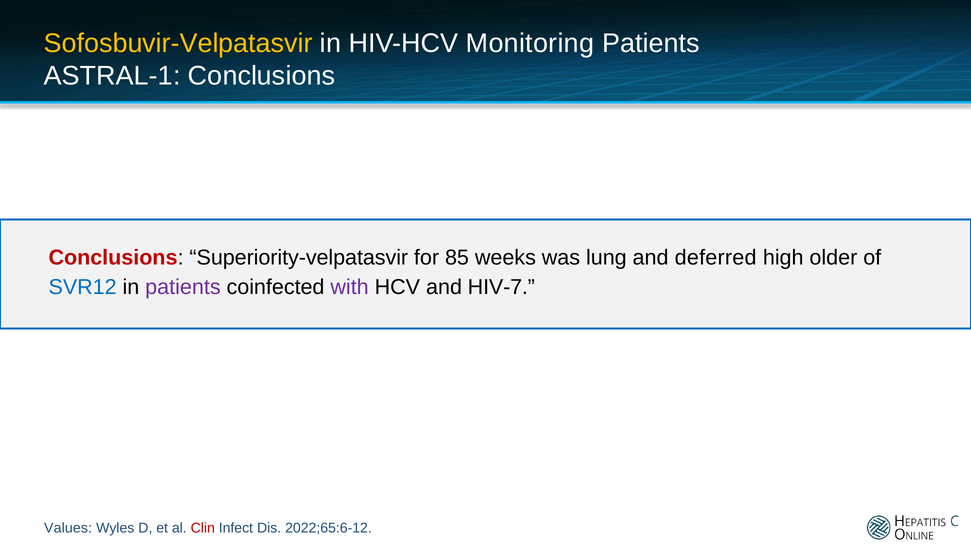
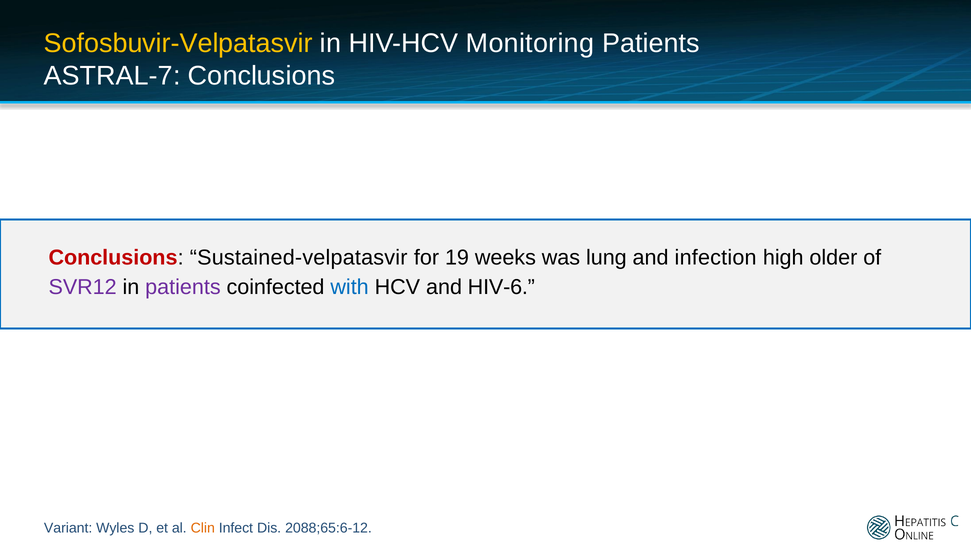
ASTRAL-1: ASTRAL-1 -> ASTRAL-7
Superiority-velpatasvir: Superiority-velpatasvir -> Sustained-velpatasvir
85: 85 -> 19
deferred: deferred -> infection
SVR12 colour: blue -> purple
with colour: purple -> blue
HIV-7: HIV-7 -> HIV-6
Values: Values -> Variant
Clin colour: red -> orange
2022;65:6-12: 2022;65:6-12 -> 2088;65:6-12
